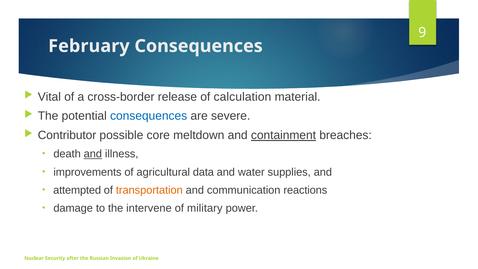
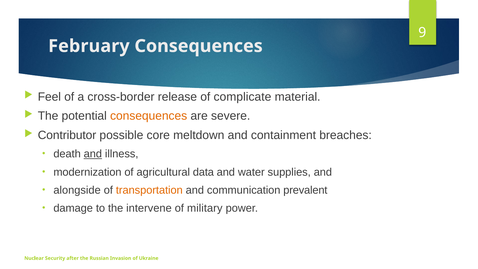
Vital: Vital -> Feel
calculation: calculation -> complicate
consequences at (149, 116) colour: blue -> orange
containment underline: present -> none
improvements: improvements -> modernization
attempted: attempted -> alongside
reactions: reactions -> prevalent
